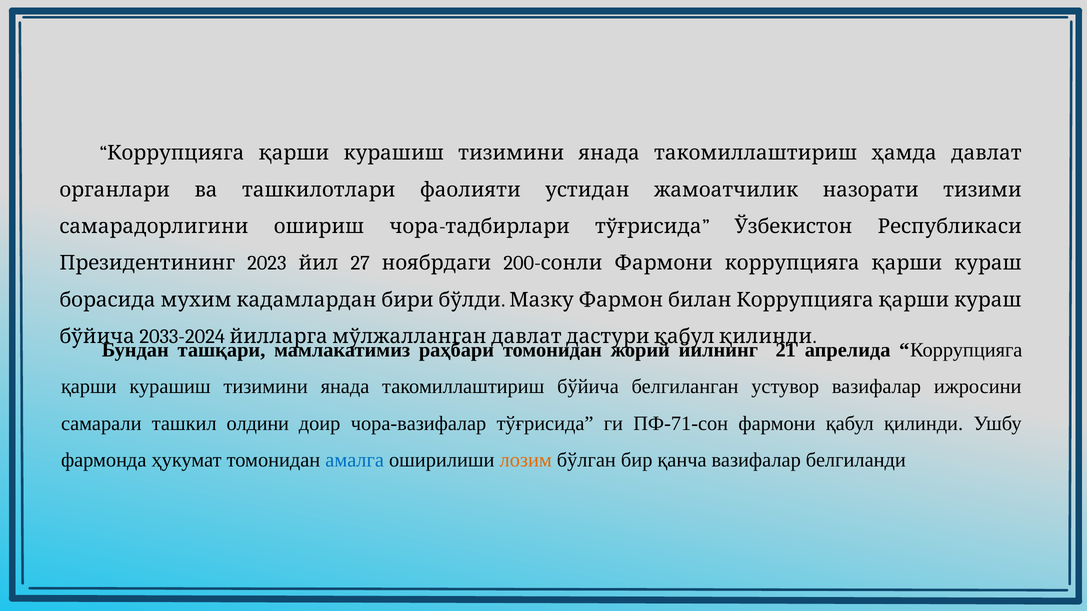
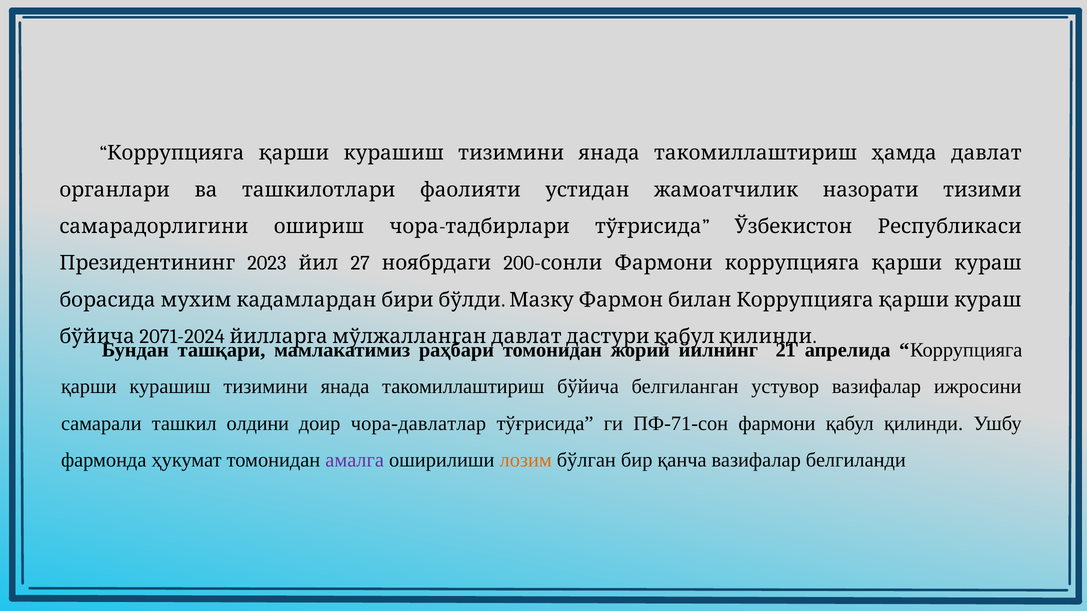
2033-2024: 2033-2024 -> 2071-2024
чора-вазифалар: чора-вазифалар -> чора-давлатлар
амалга colour: blue -> purple
